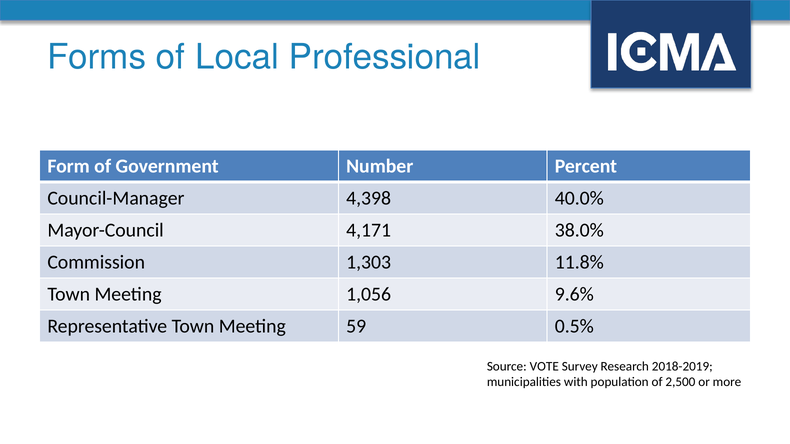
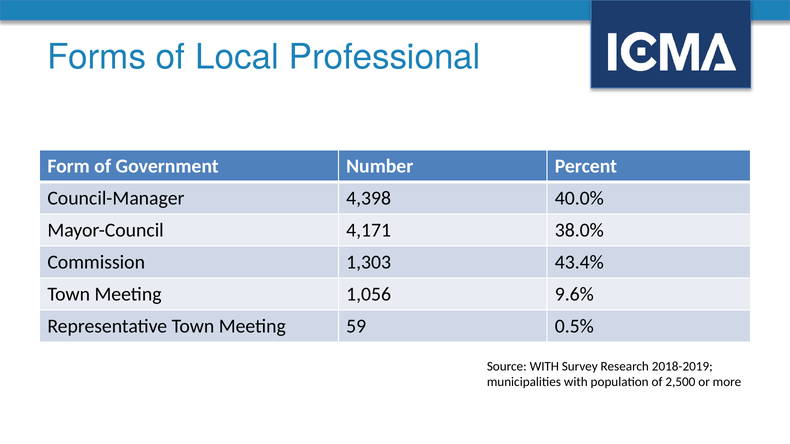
11.8%: 11.8% -> 43.4%
Source VOTE: VOTE -> WITH
